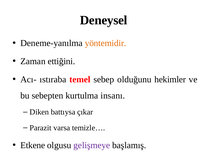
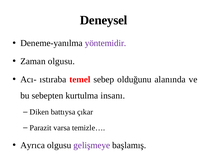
yöntemidir colour: orange -> purple
Zaman ettiğini: ettiğini -> olgusu
hekimler: hekimler -> alanında
Etkene: Etkene -> Ayrıca
